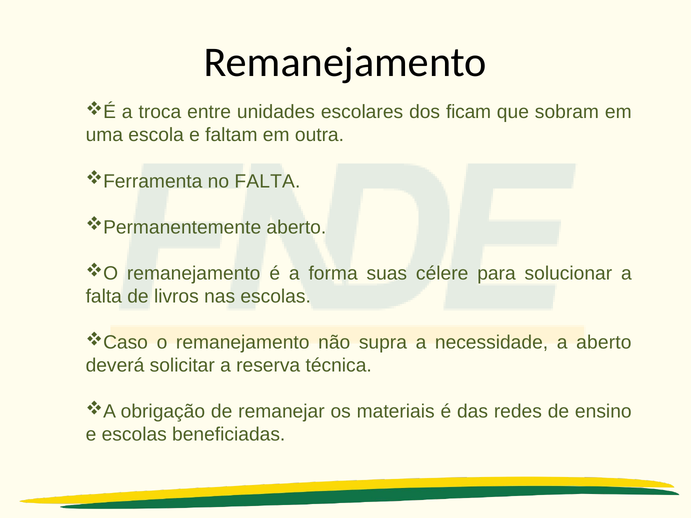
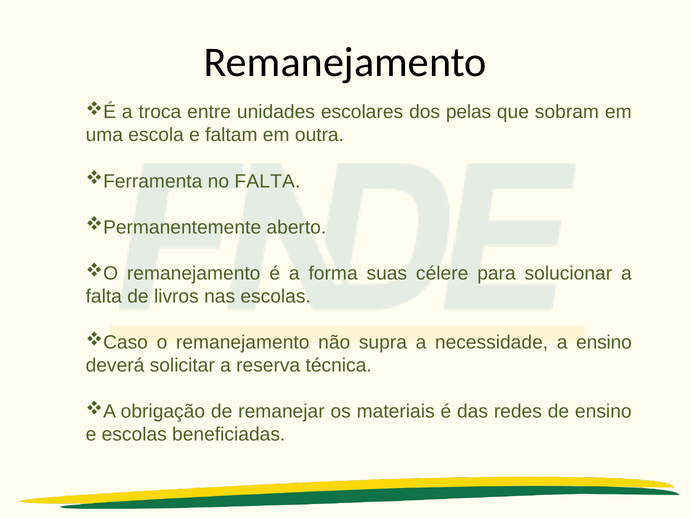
ficam: ficam -> pelas
a aberto: aberto -> ensino
